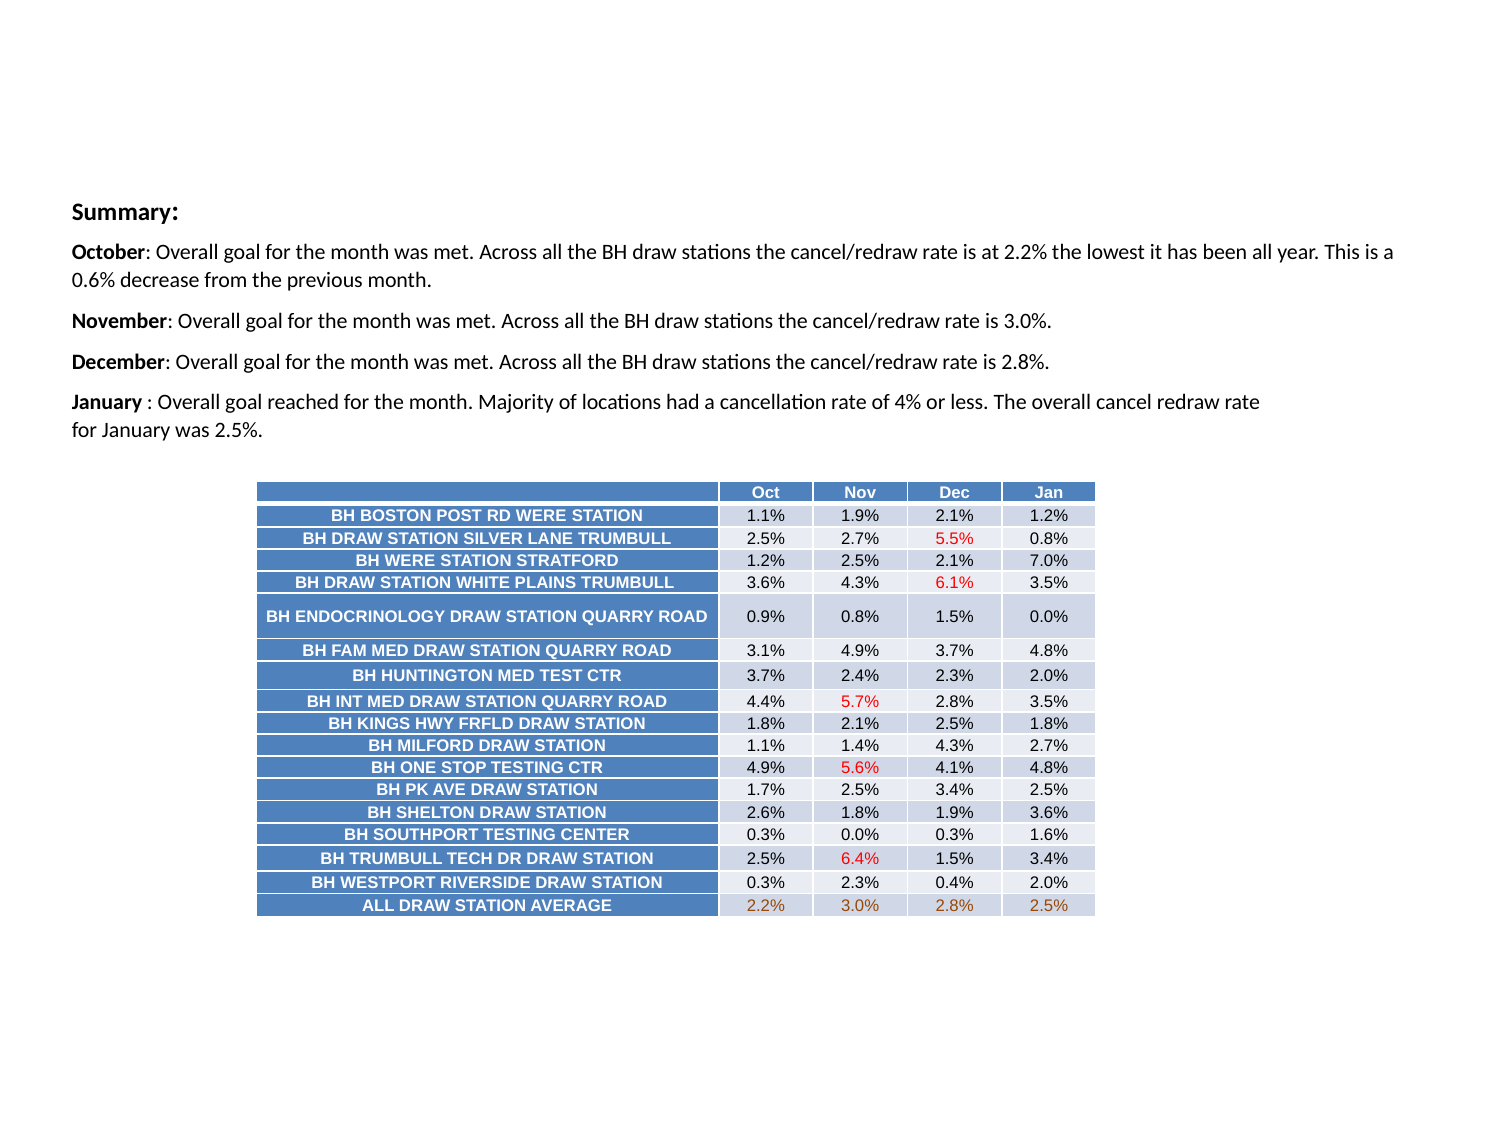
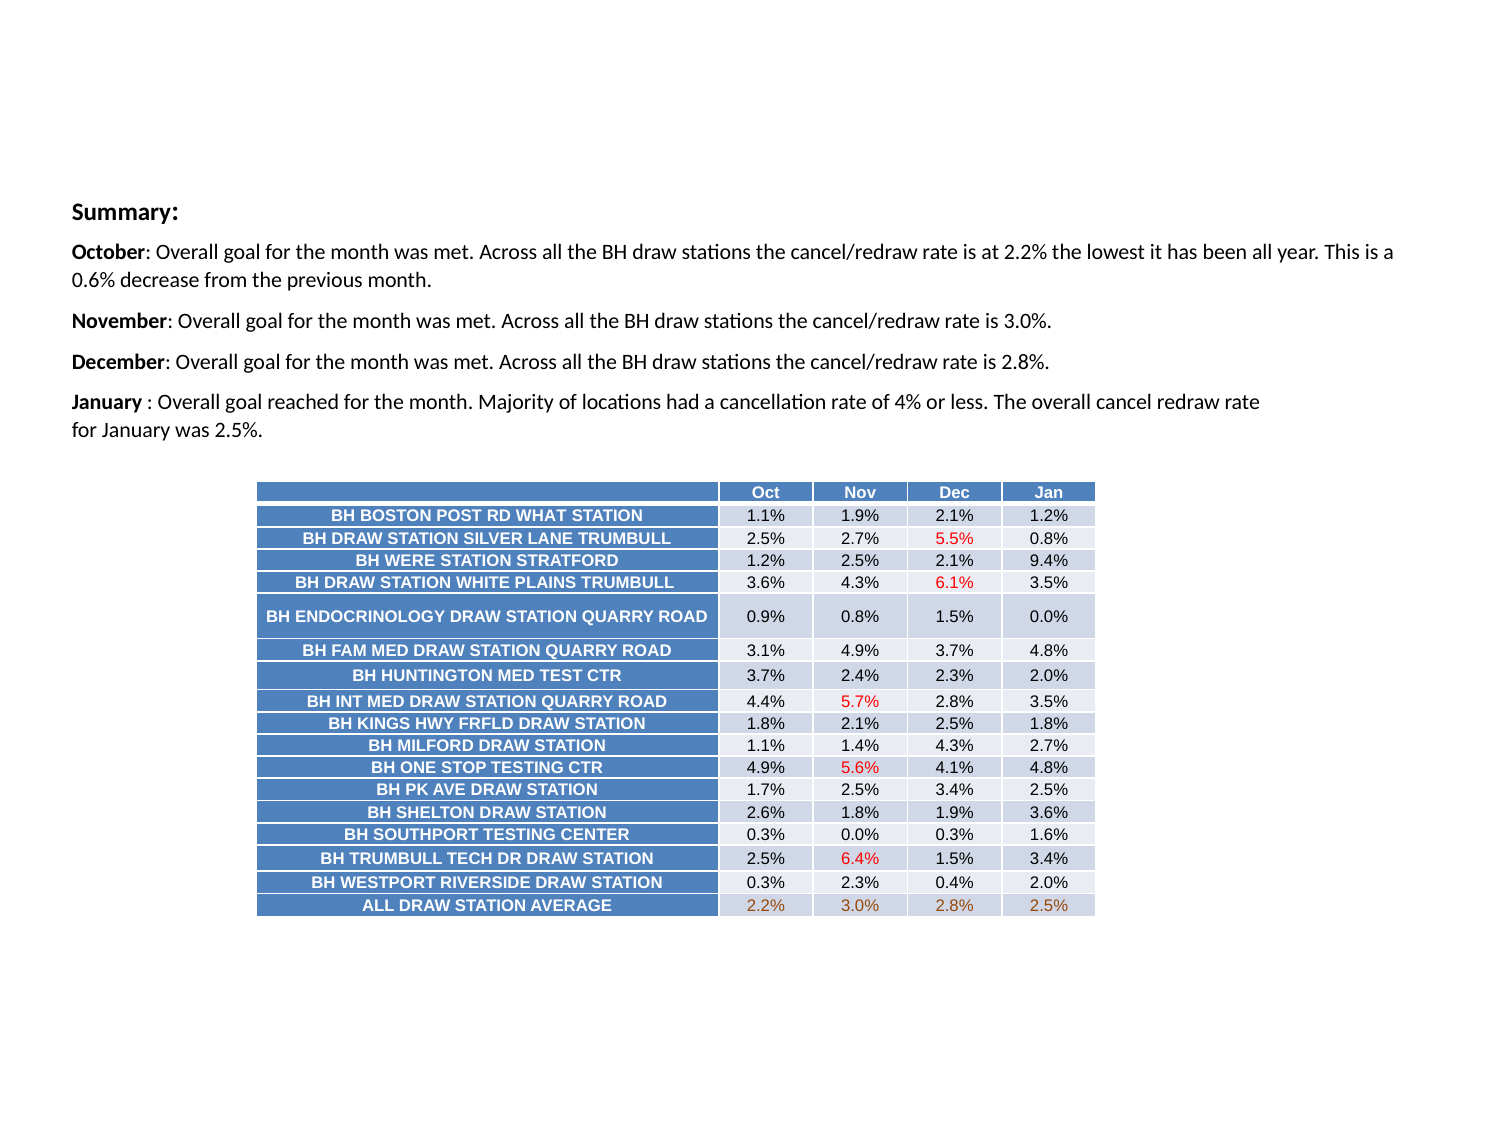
RD WERE: WERE -> WHAT
7.0%: 7.0% -> 9.4%
